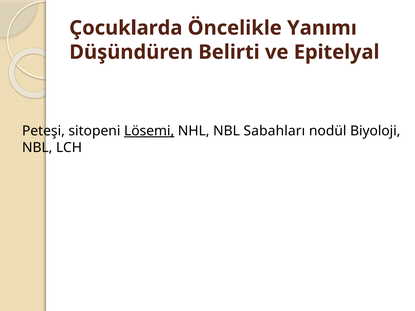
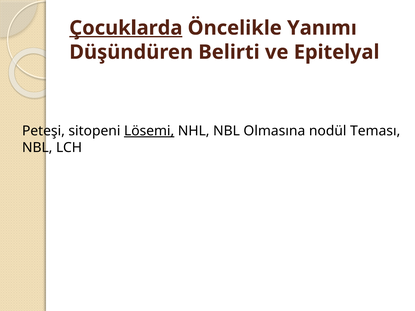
Çocuklarda underline: none -> present
Sabahları: Sabahları -> Olmasına
Biyoloji: Biyoloji -> Teması
